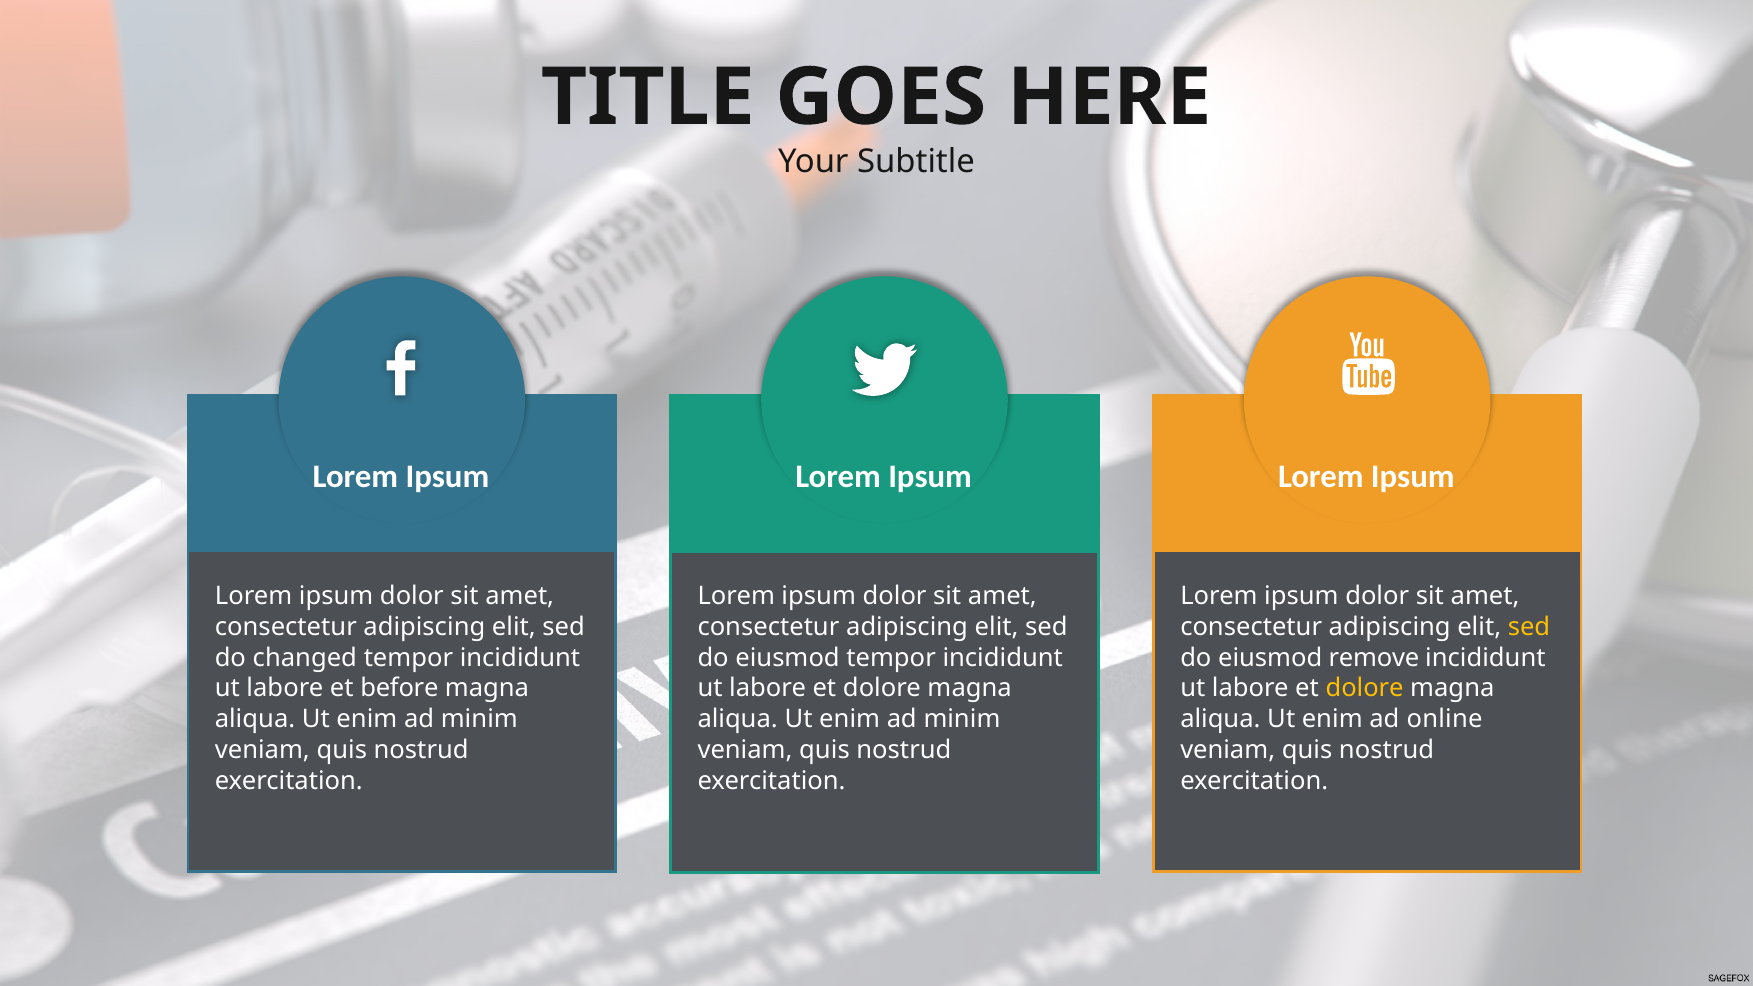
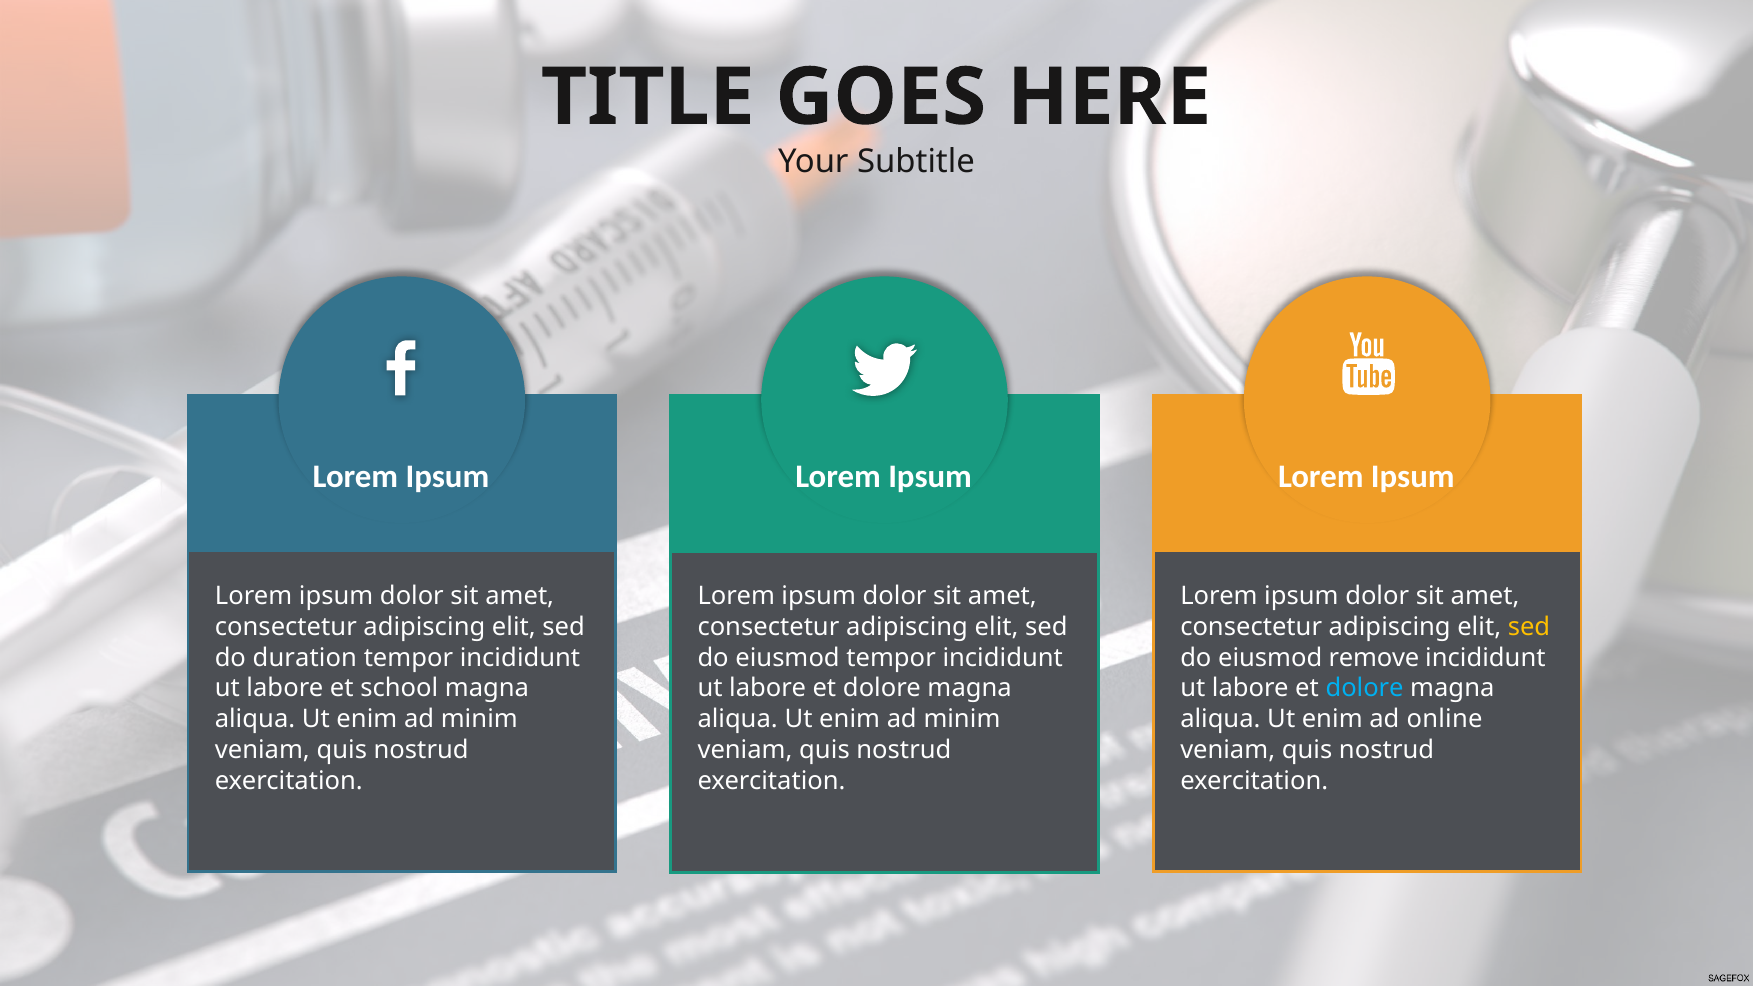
changed: changed -> duration
before: before -> school
dolore at (1365, 689) colour: yellow -> light blue
